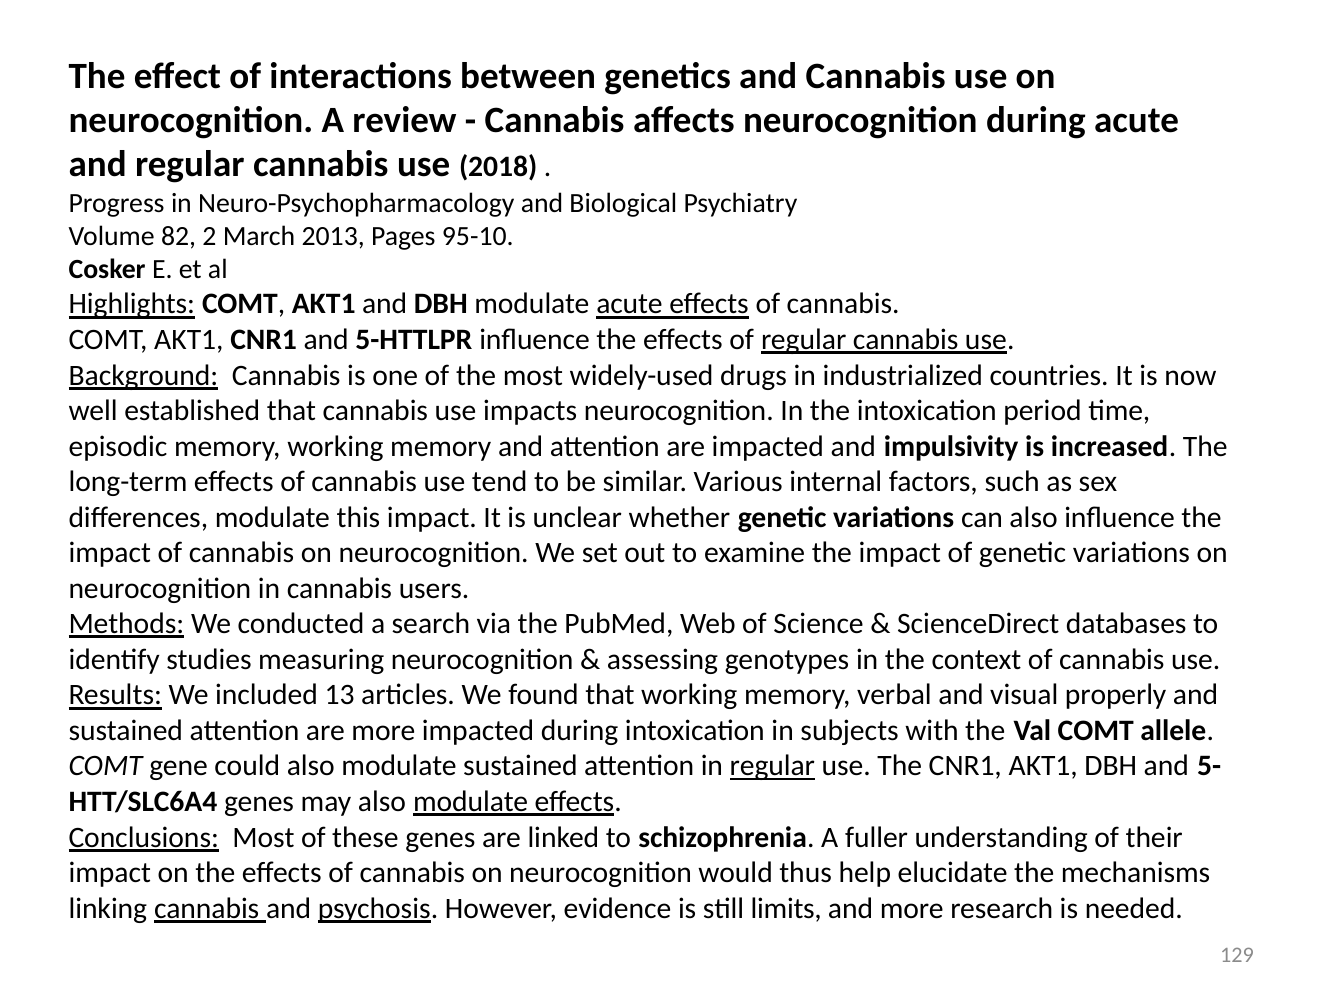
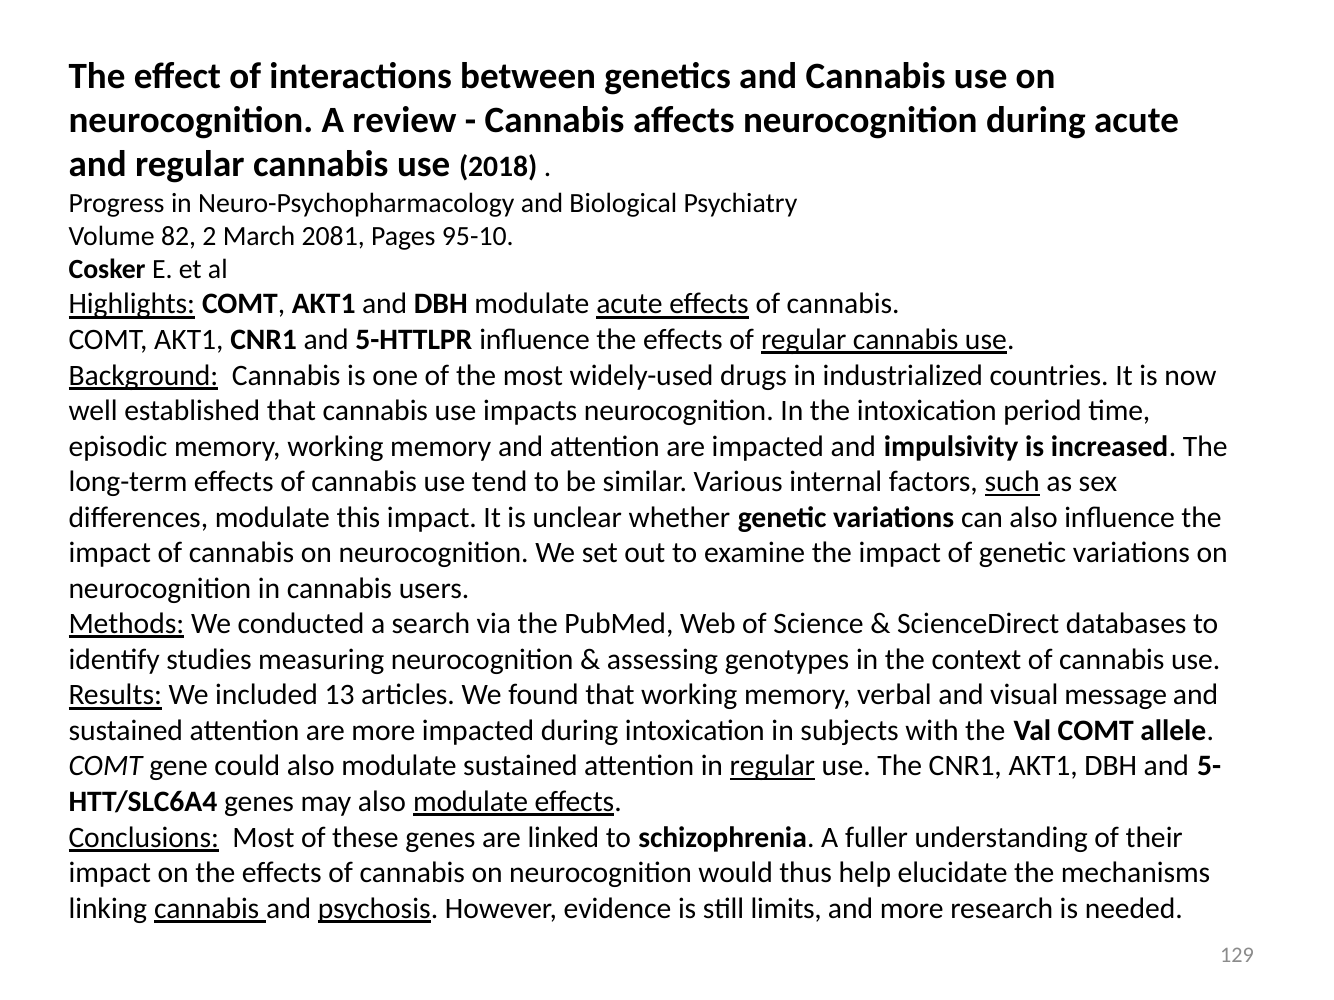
2013: 2013 -> 2081
such underline: none -> present
properly: properly -> message
